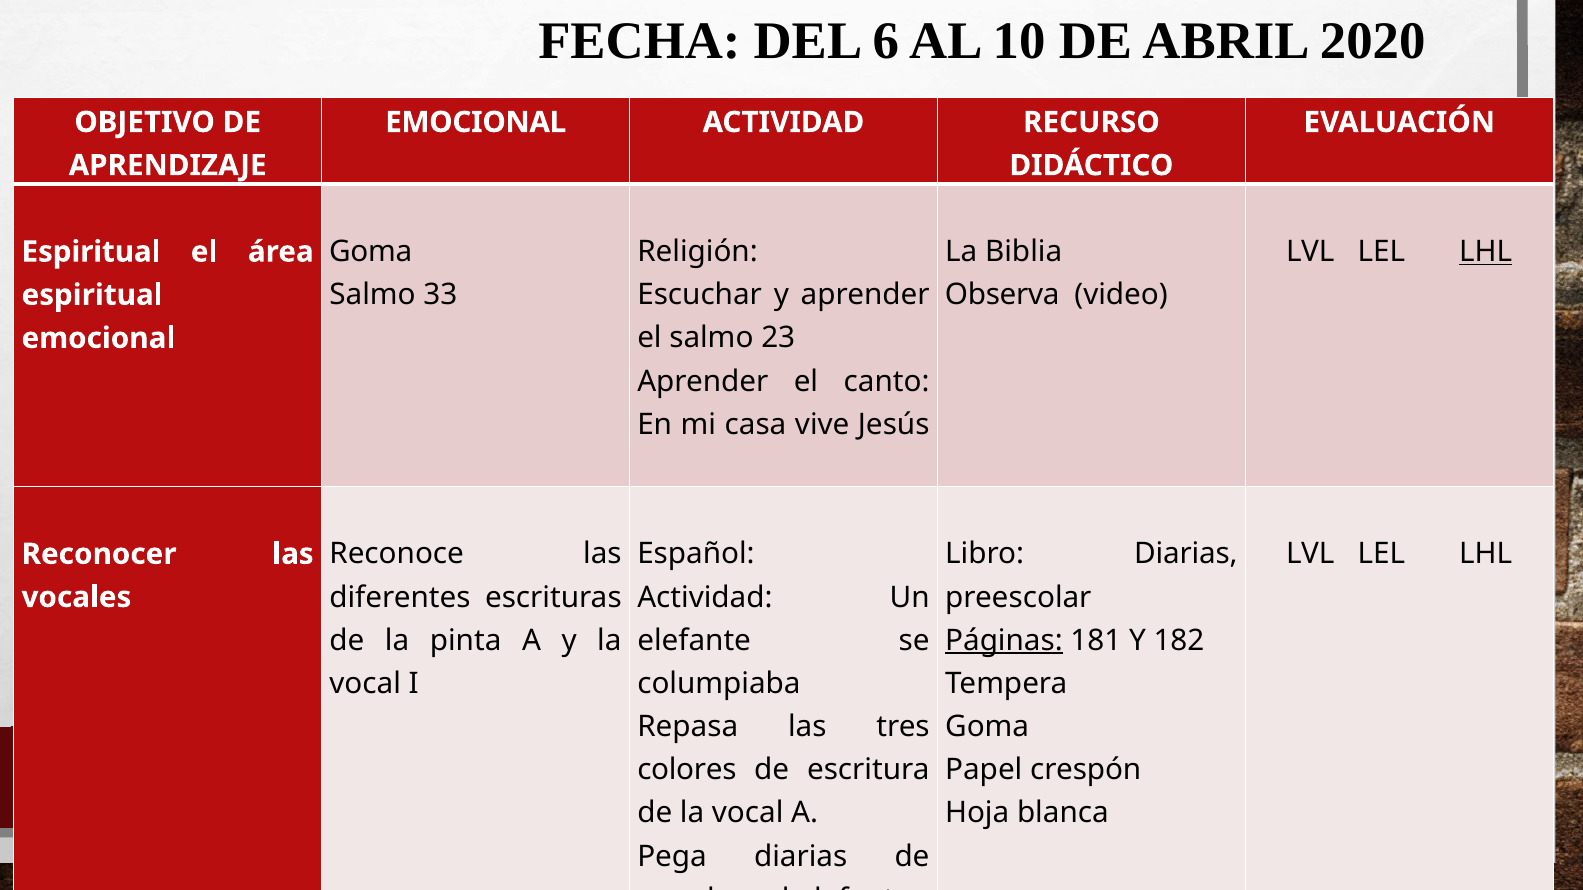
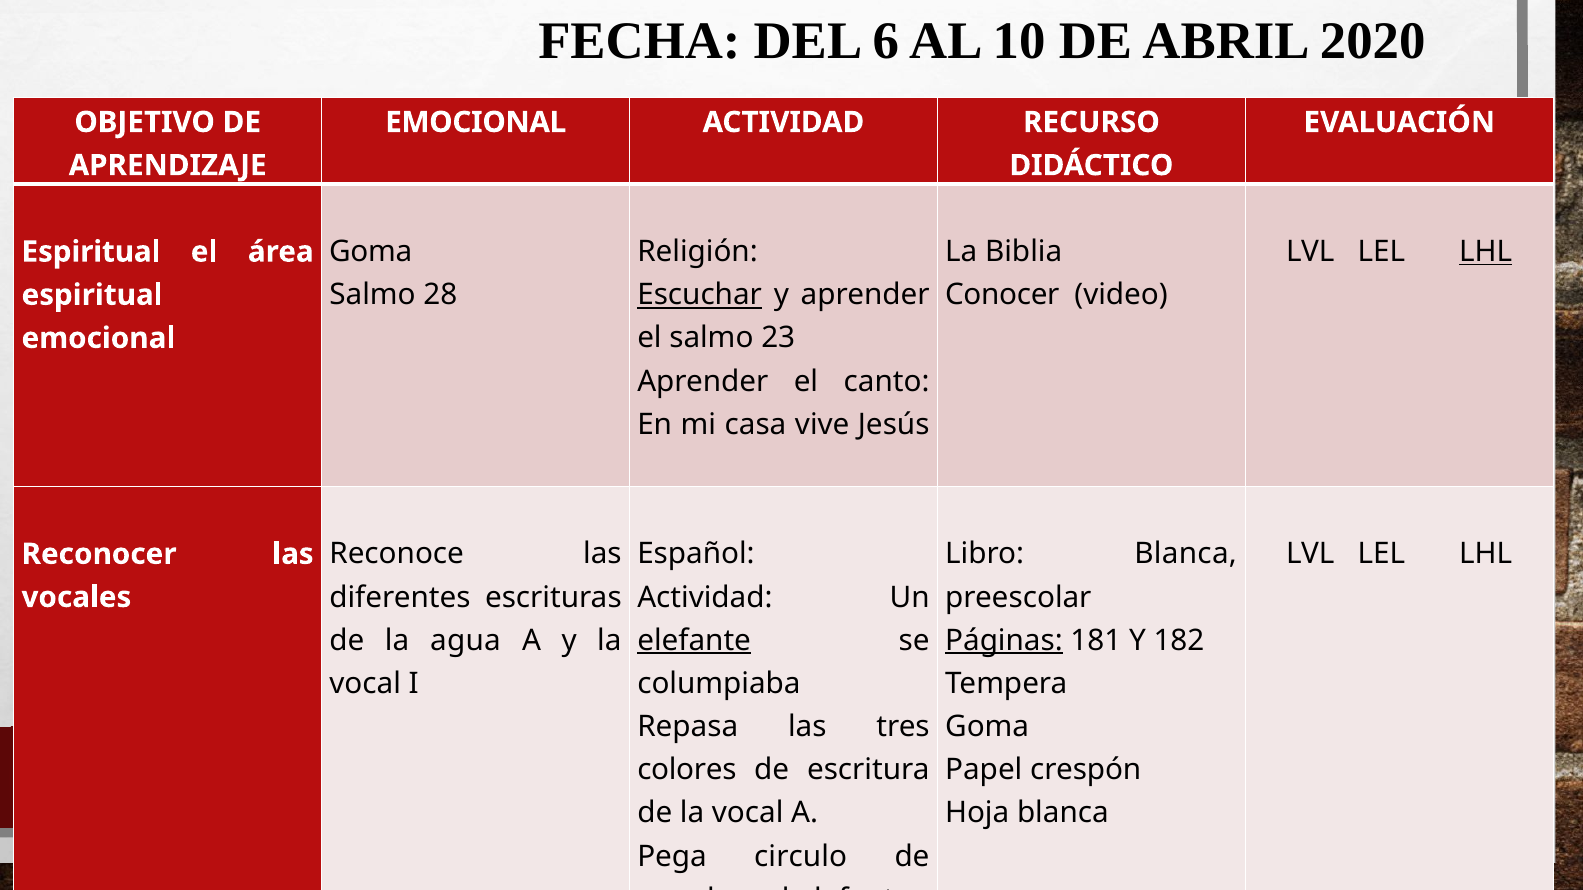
33: 33 -> 28
Escuchar underline: none -> present
Observa: Observa -> Conocer
Libro Diarias: Diarias -> Blanca
pinta: pinta -> agua
elefante at (694, 641) underline: none -> present
Pega diarias: diarias -> circulo
